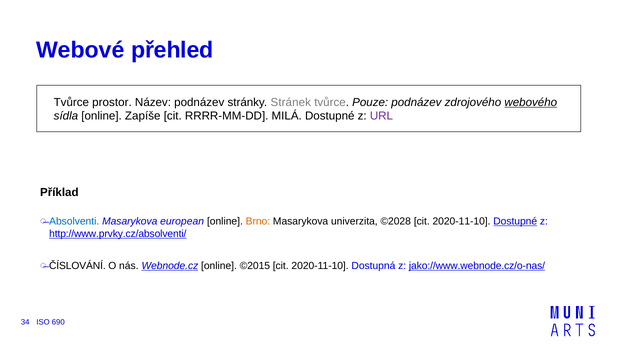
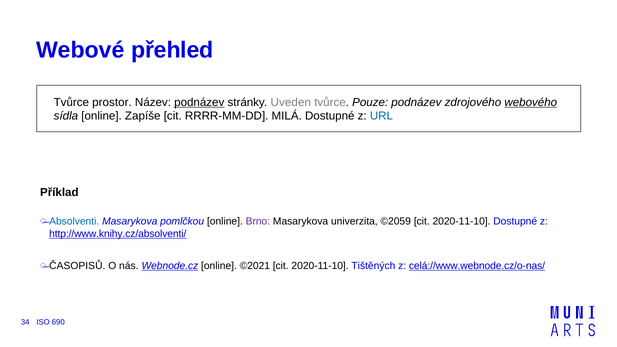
podnázev at (199, 102) underline: none -> present
Stránek: Stránek -> Uveden
URL colour: purple -> blue
european: european -> pomlčkou
Brno colour: orange -> purple
©2028: ©2028 -> ©2059
Dostupné at (515, 221) underline: present -> none
http://www.prvky.cz/absolventi/: http://www.prvky.cz/absolventi/ -> http://www.knihy.cz/absolventi/
ČÍSLOVÁNÍ: ČÍSLOVÁNÍ -> ČASOPISŮ
©2015: ©2015 -> ©2021
Dostupná: Dostupná -> Tištěných
jako://www.webnode.cz/o-nas/: jako://www.webnode.cz/o-nas/ -> celá://www.webnode.cz/o-nas/
